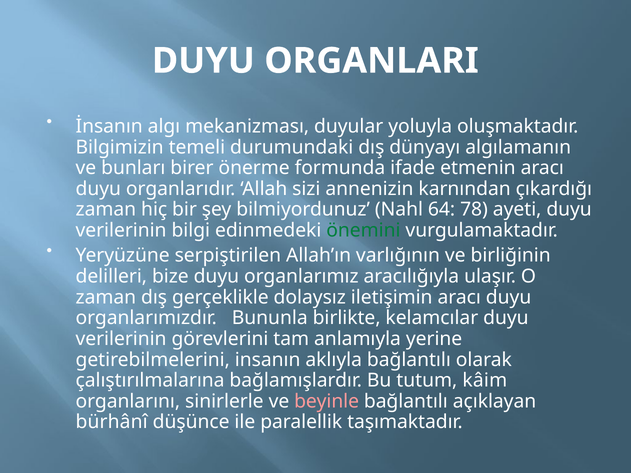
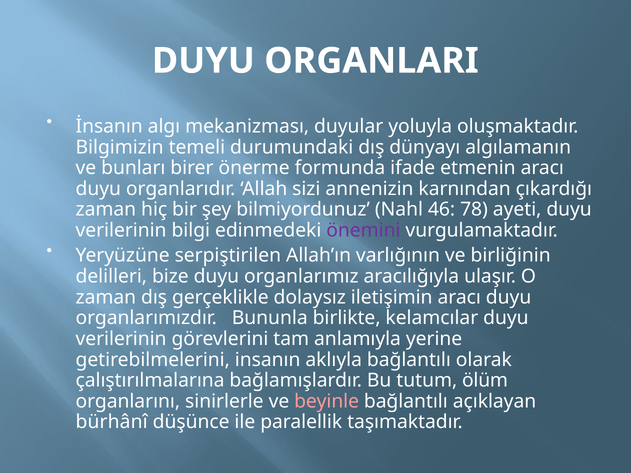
64: 64 -> 46
önemini colour: green -> purple
kâim: kâim -> ölüm
